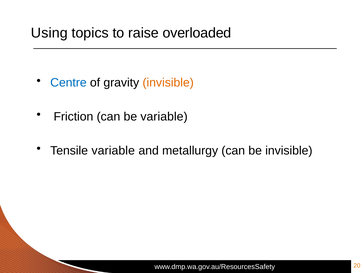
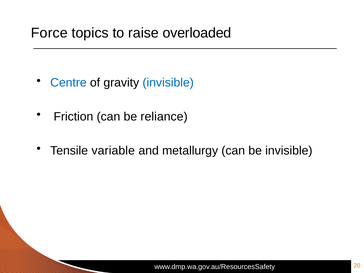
Using: Using -> Force
invisible at (168, 83) colour: orange -> blue
be variable: variable -> reliance
